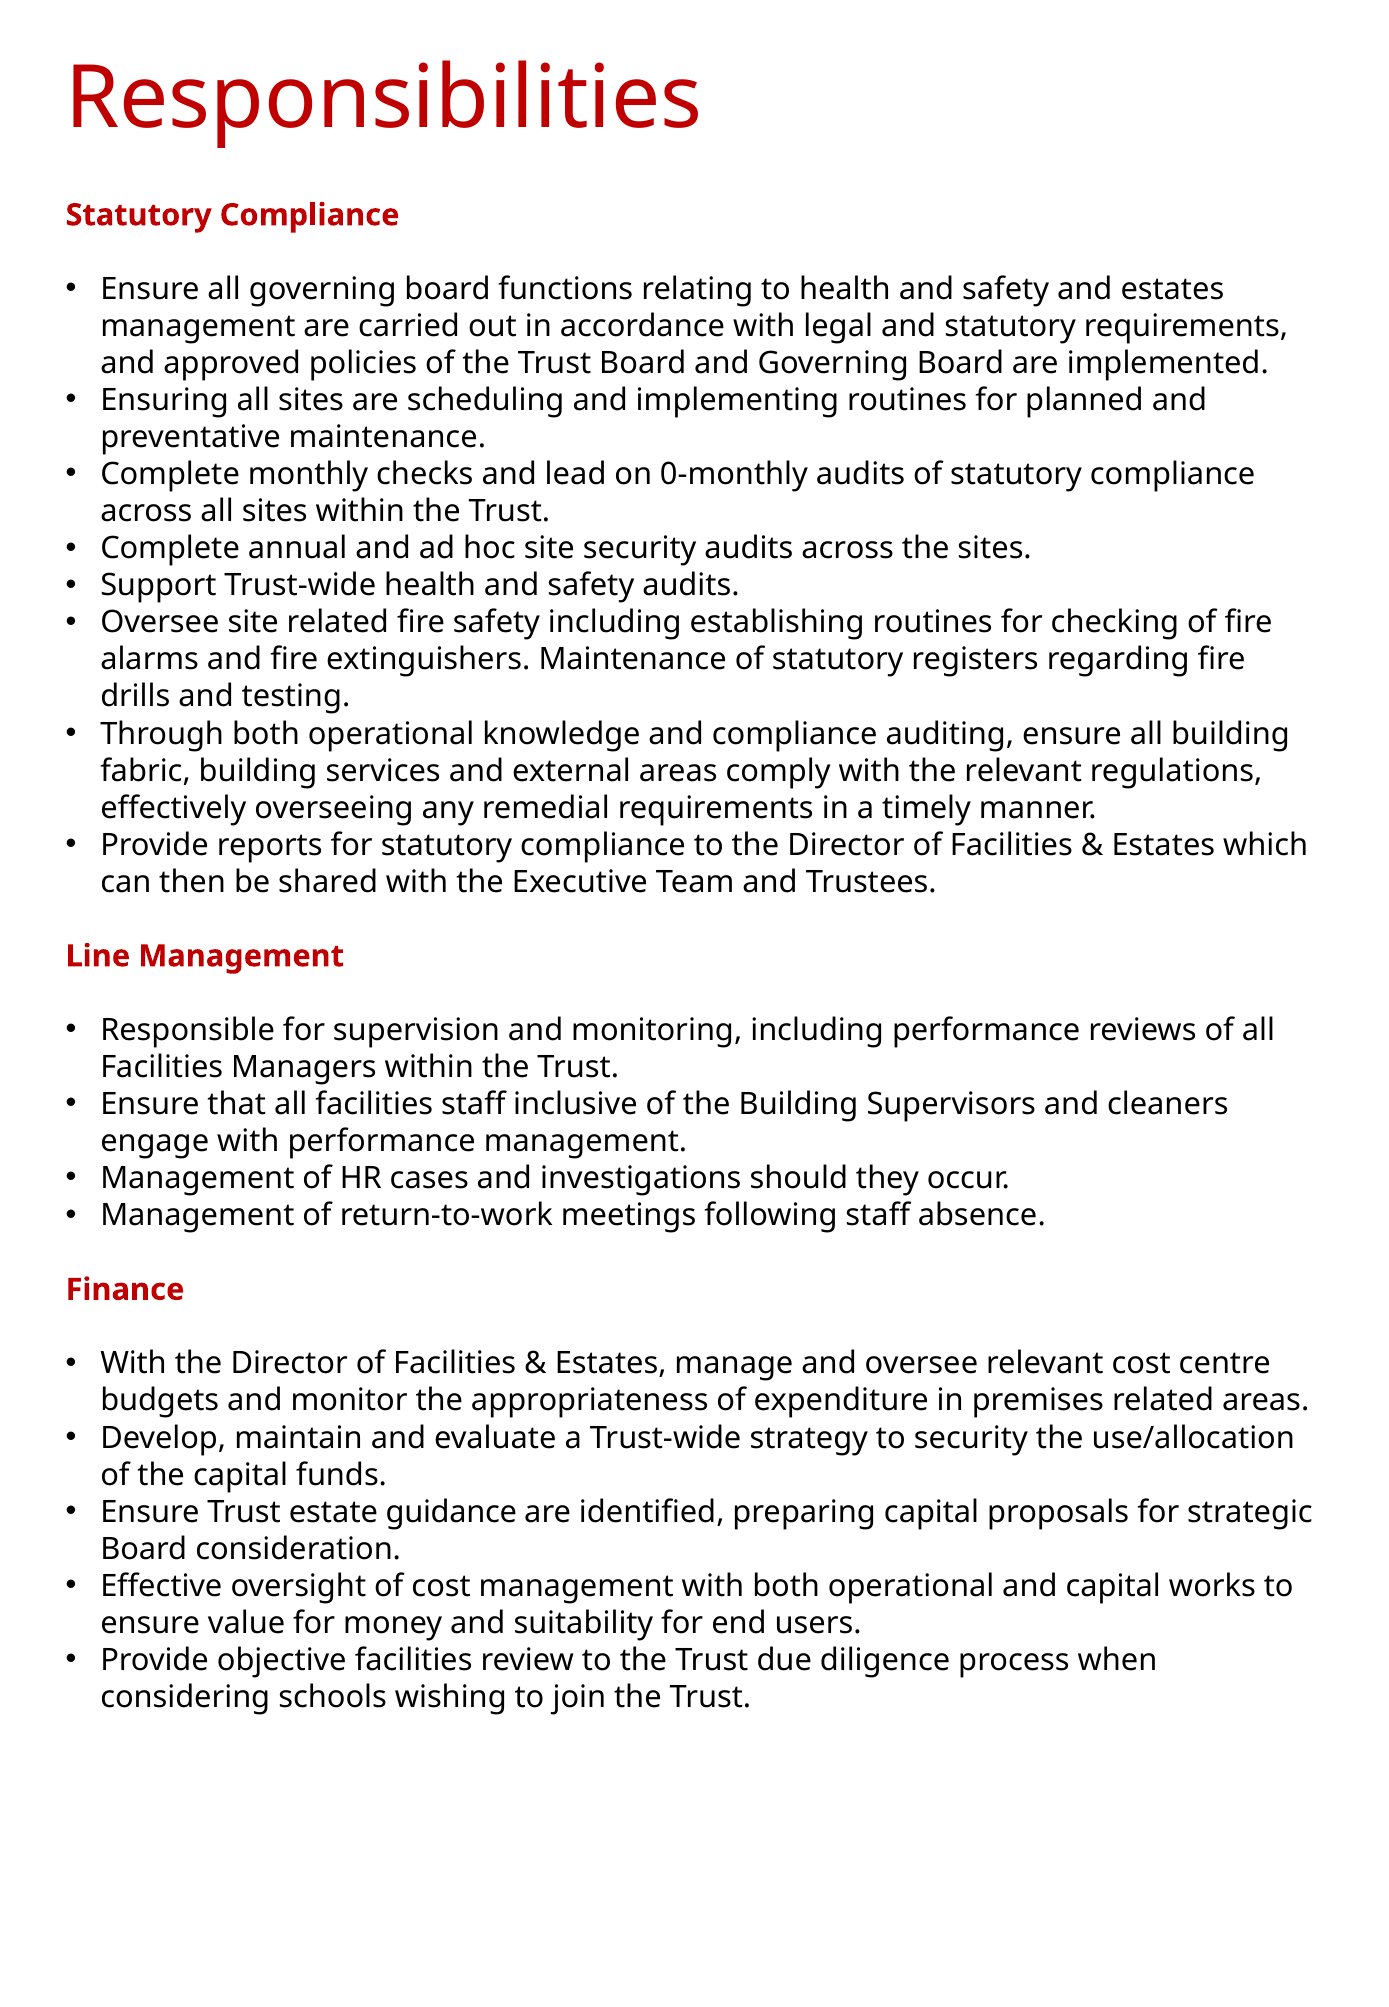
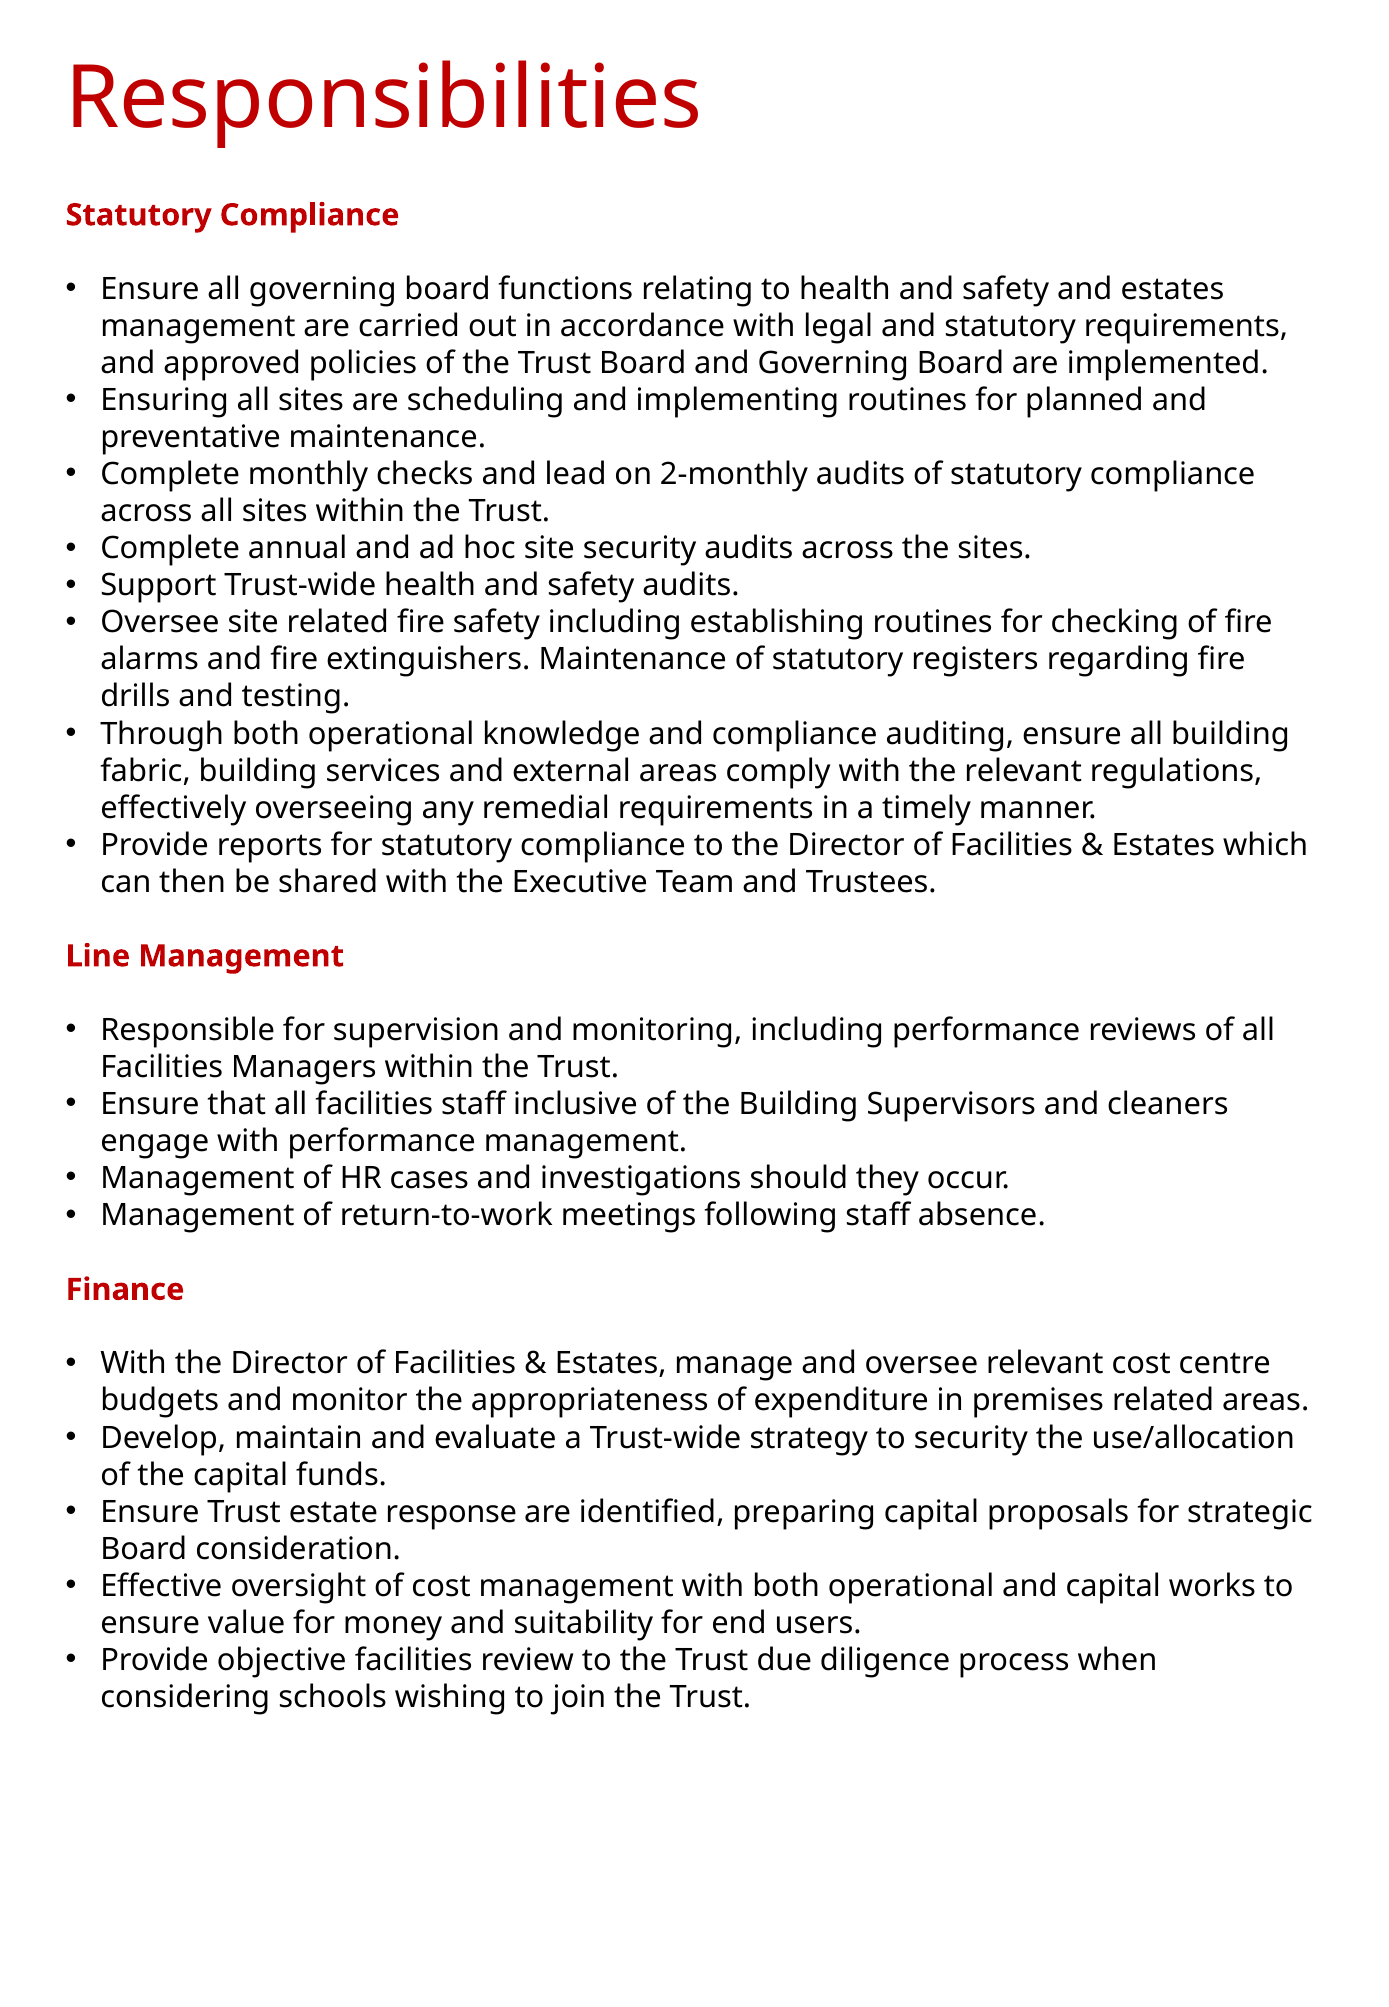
0-monthly: 0-monthly -> 2-monthly
guidance: guidance -> response
